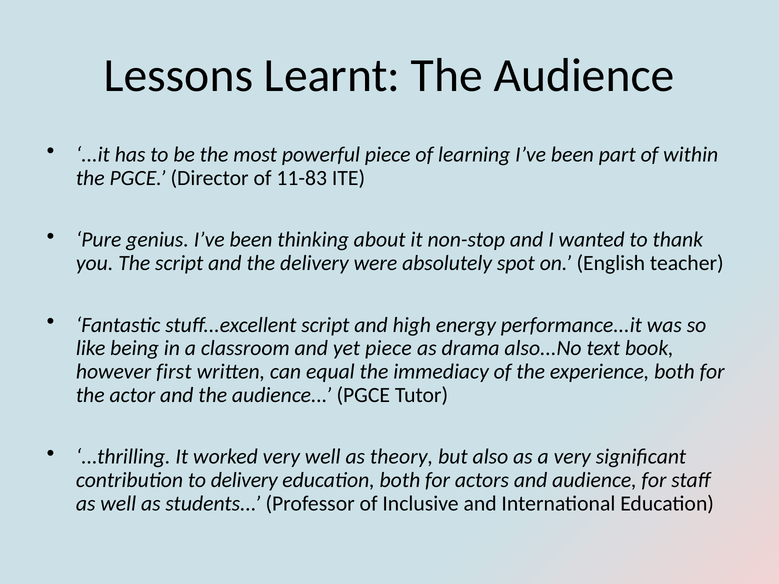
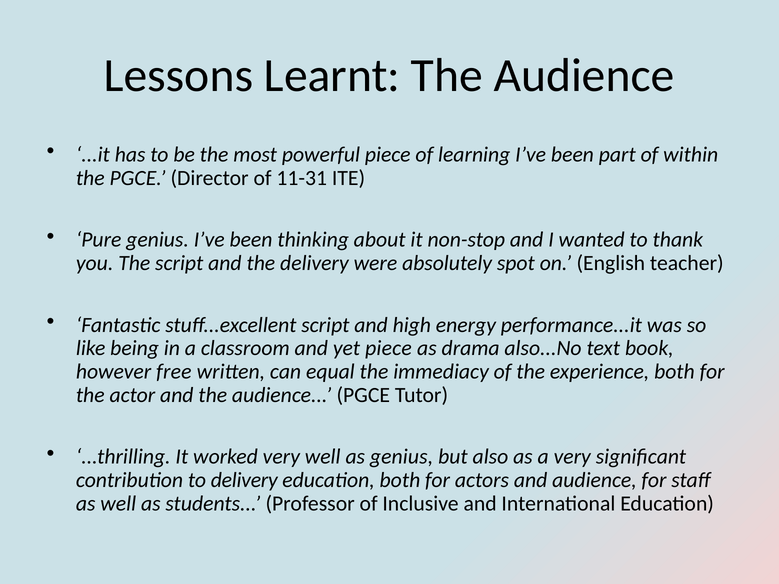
11-83: 11-83 -> 11-31
first: first -> free
as theory: theory -> genius
